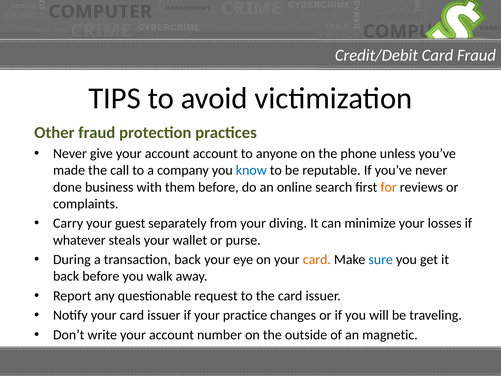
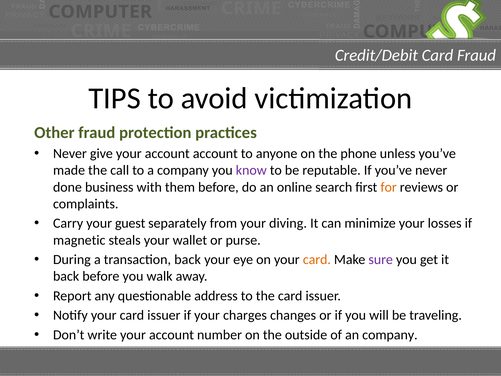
know colour: blue -> purple
whatever: whatever -> magnetic
sure colour: blue -> purple
request: request -> address
practice: practice -> charges
an magnetic: magnetic -> company
